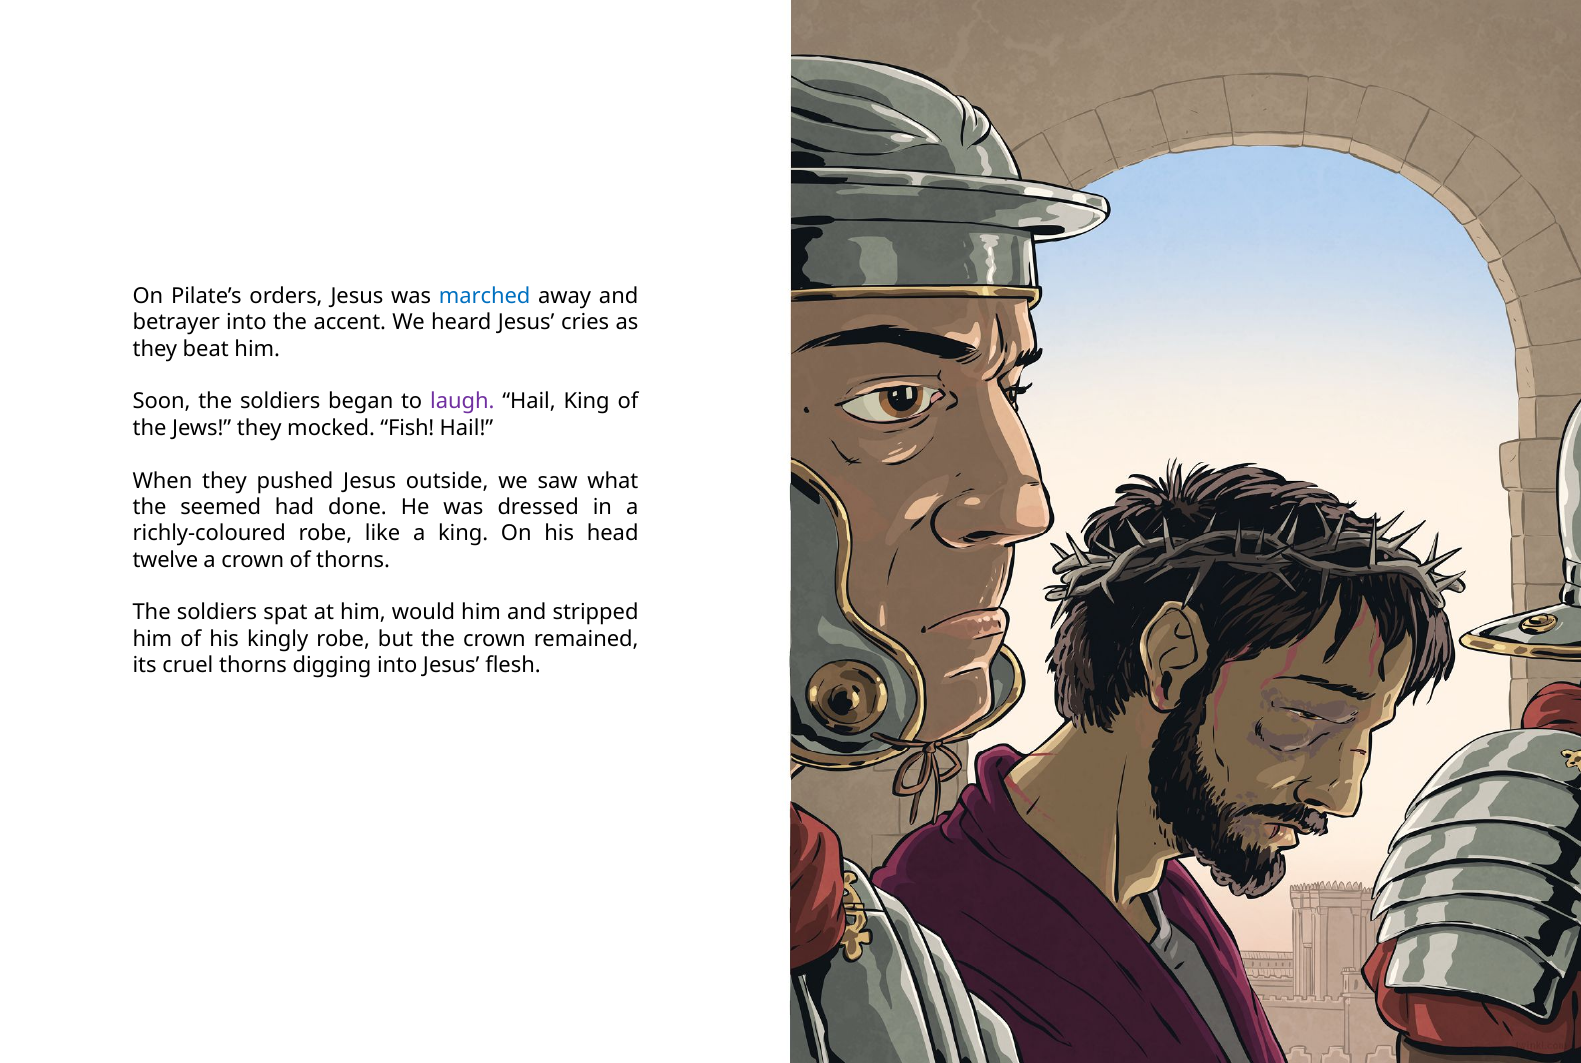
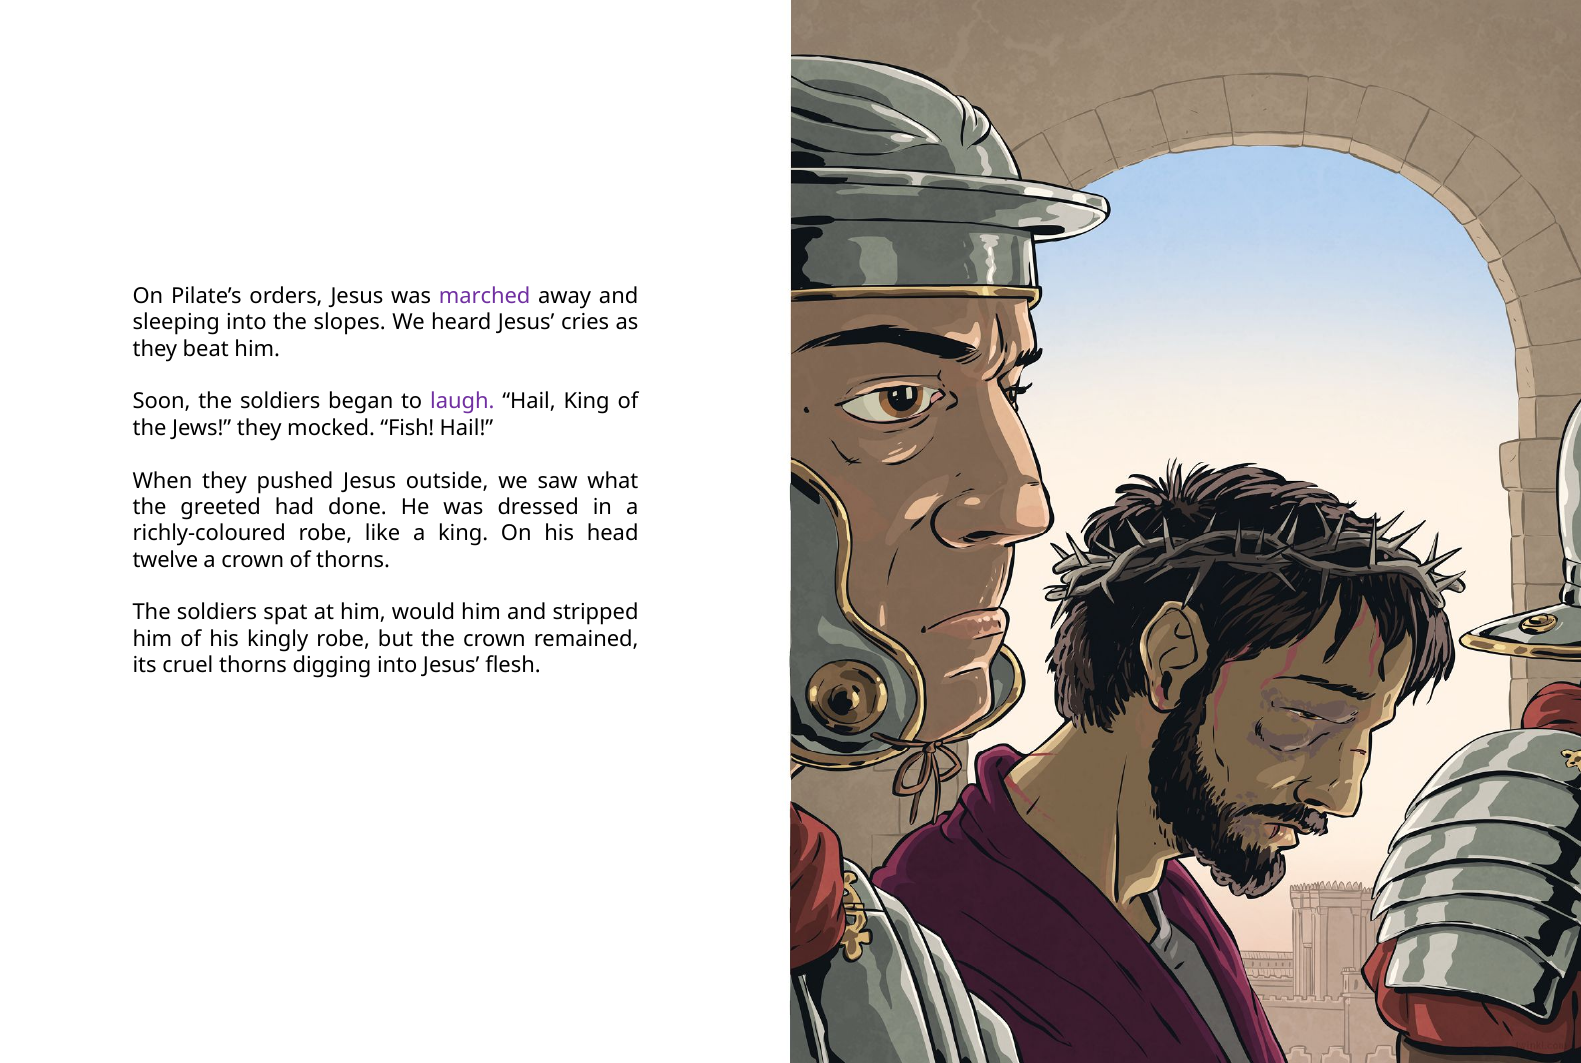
marched colour: blue -> purple
betrayer: betrayer -> sleeping
accent: accent -> slopes
seemed: seemed -> greeted
